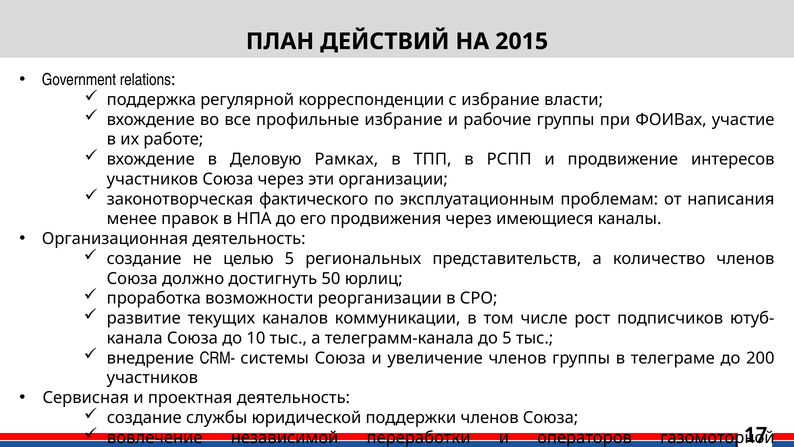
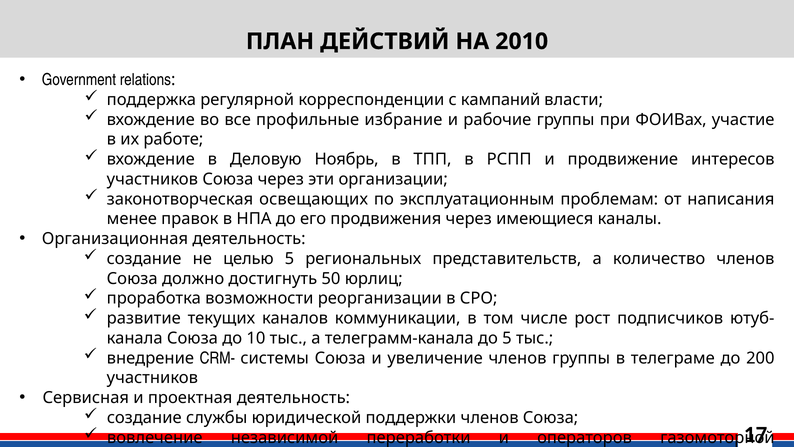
2015: 2015 -> 2010
с избрание: избрание -> кампаний
Рамках: Рамках -> Ноябрь
фактического: фактического -> освещающих
